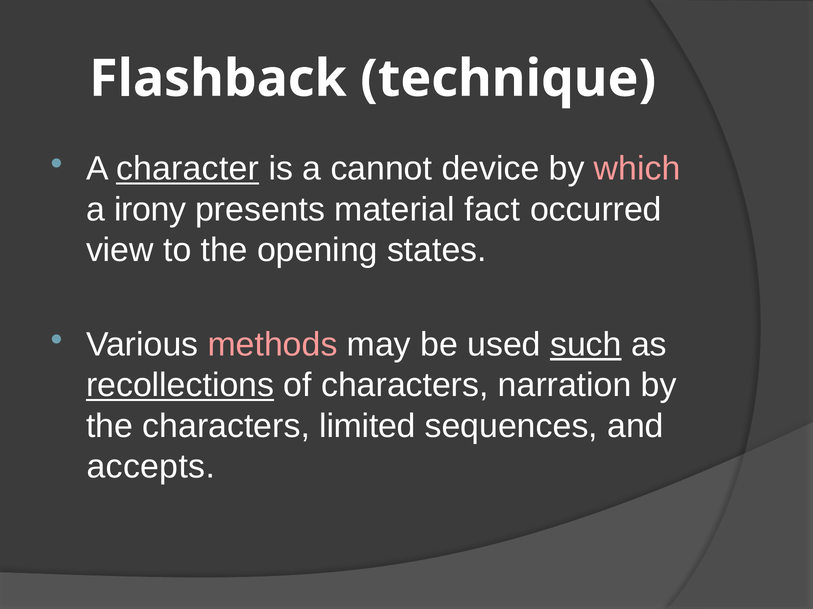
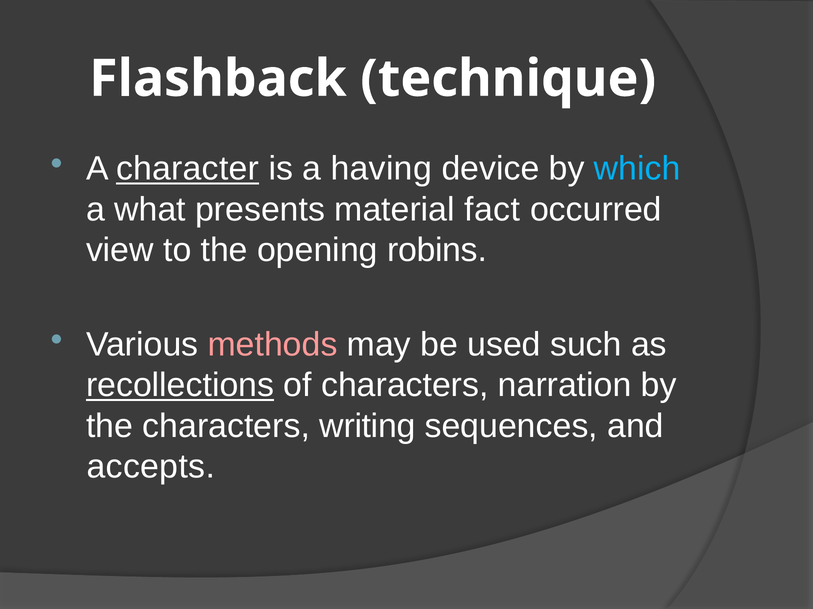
cannot: cannot -> having
which colour: pink -> light blue
irony: irony -> what
states: states -> robins
such underline: present -> none
limited: limited -> writing
